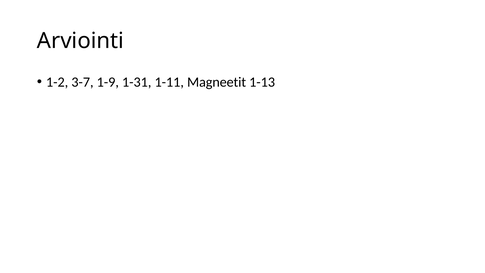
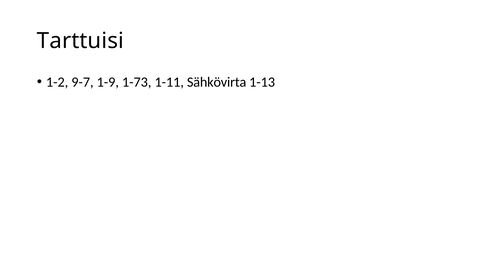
Arviointi: Arviointi -> Tarttuisi
3-7: 3-7 -> 9-7
1-31: 1-31 -> 1-73
Magneetit: Magneetit -> Sähkövirta
